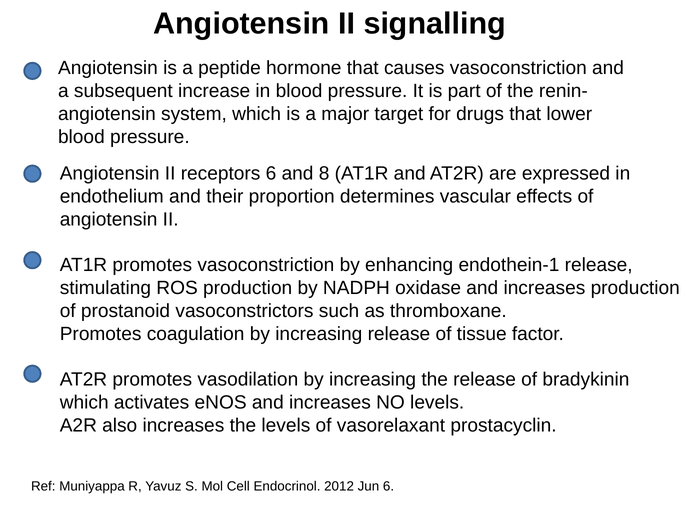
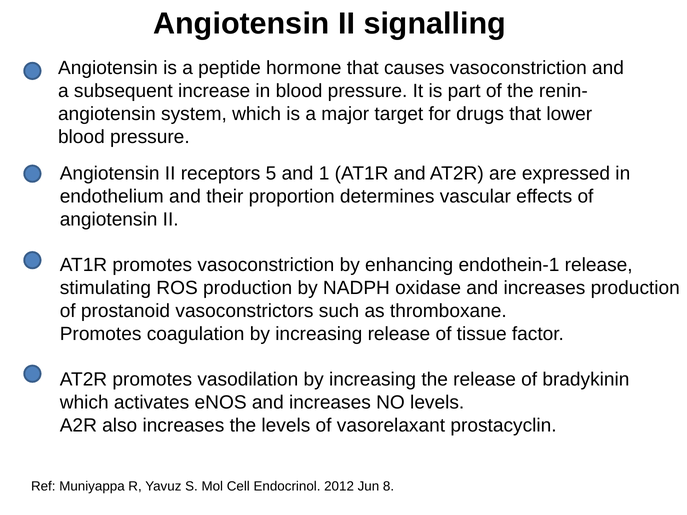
receptors 6: 6 -> 5
8: 8 -> 1
Jun 6: 6 -> 8
